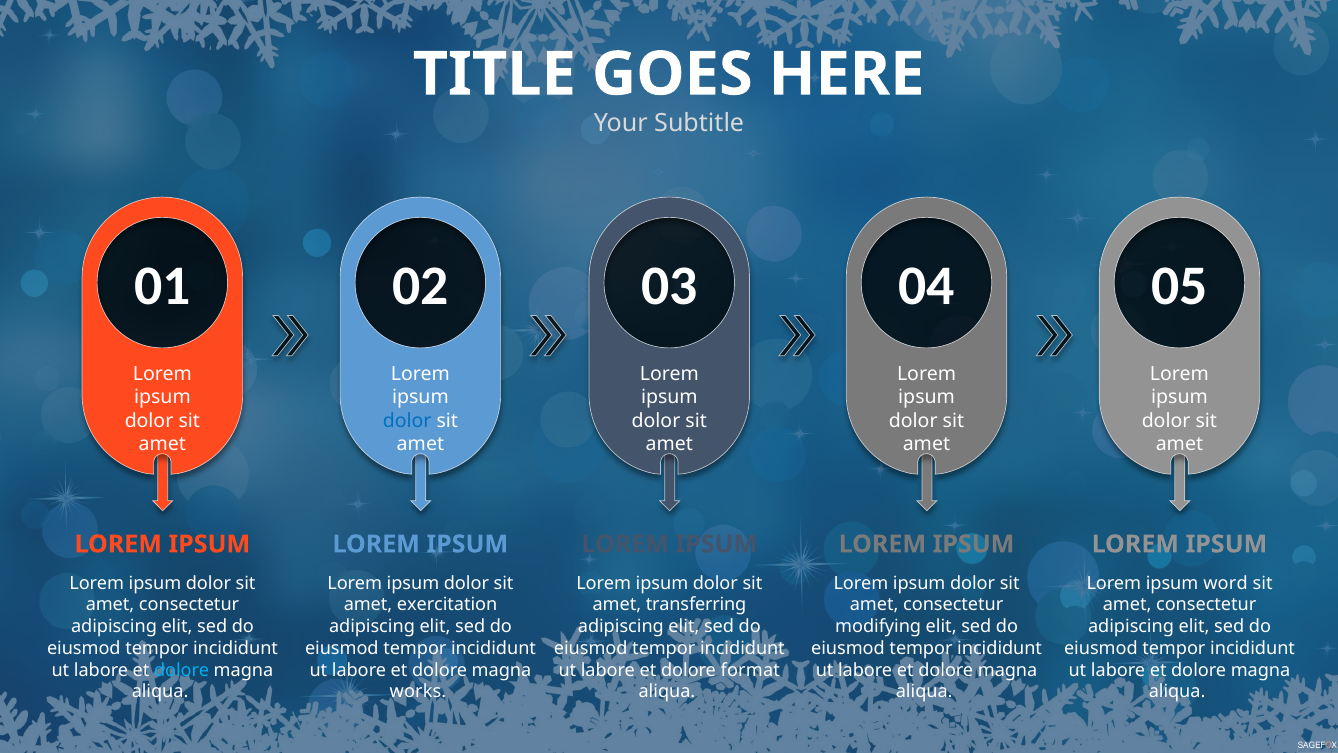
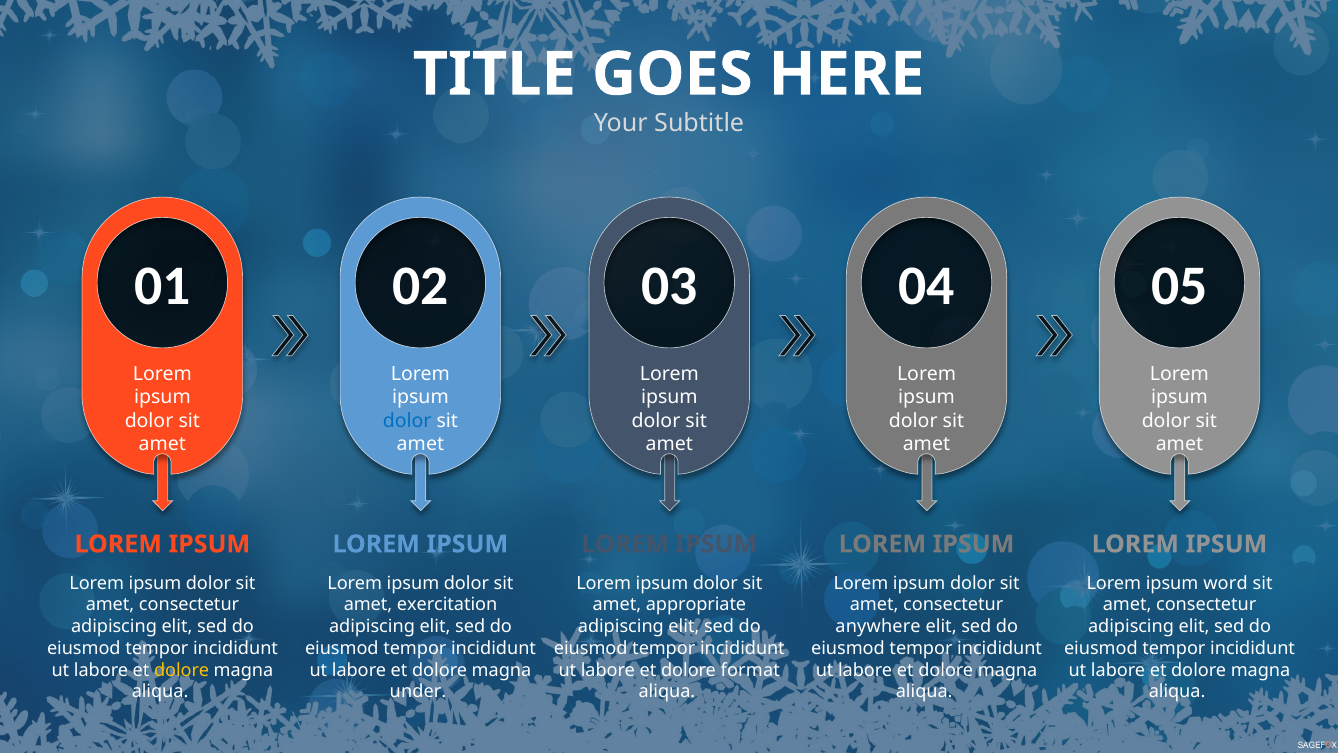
transferring: transferring -> appropriate
modifying: modifying -> anywhere
dolore at (182, 670) colour: light blue -> yellow
works: works -> under
